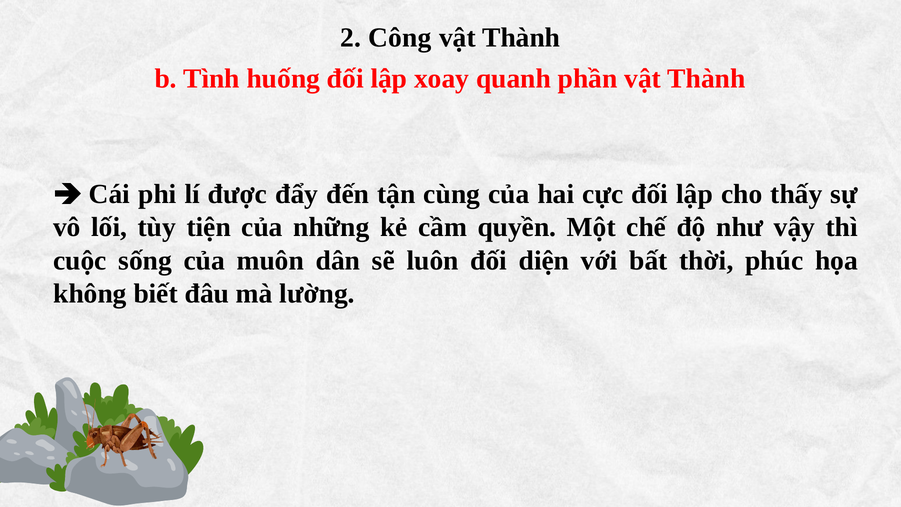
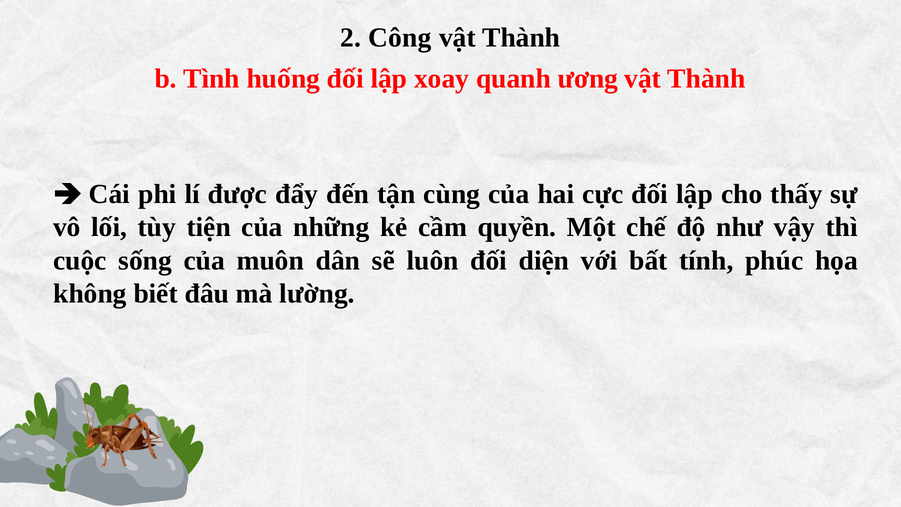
phần: phần -> ương
thời: thời -> tính
